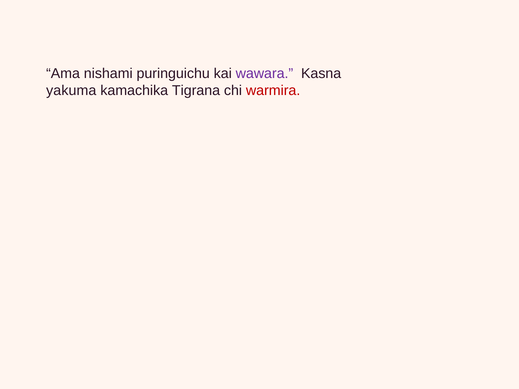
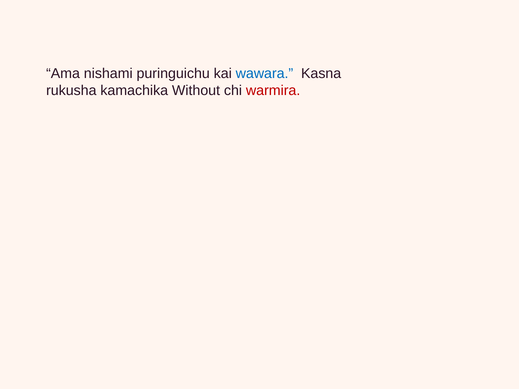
wawara colour: purple -> blue
yakuma: yakuma -> rukusha
Tigrana: Tigrana -> Without
